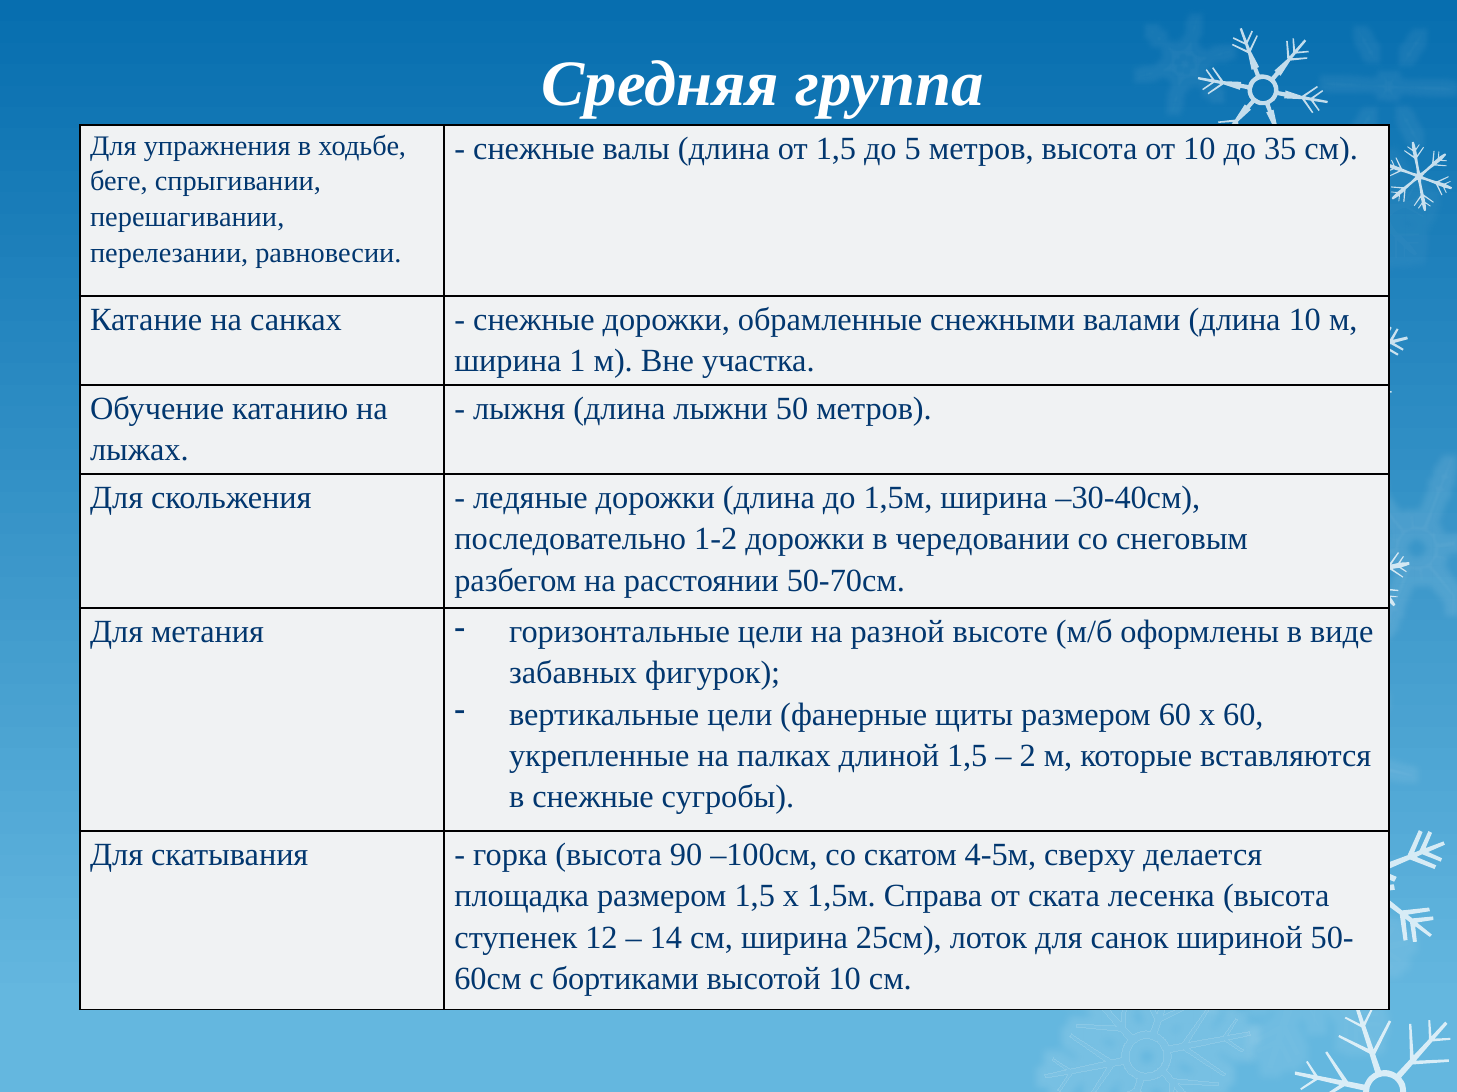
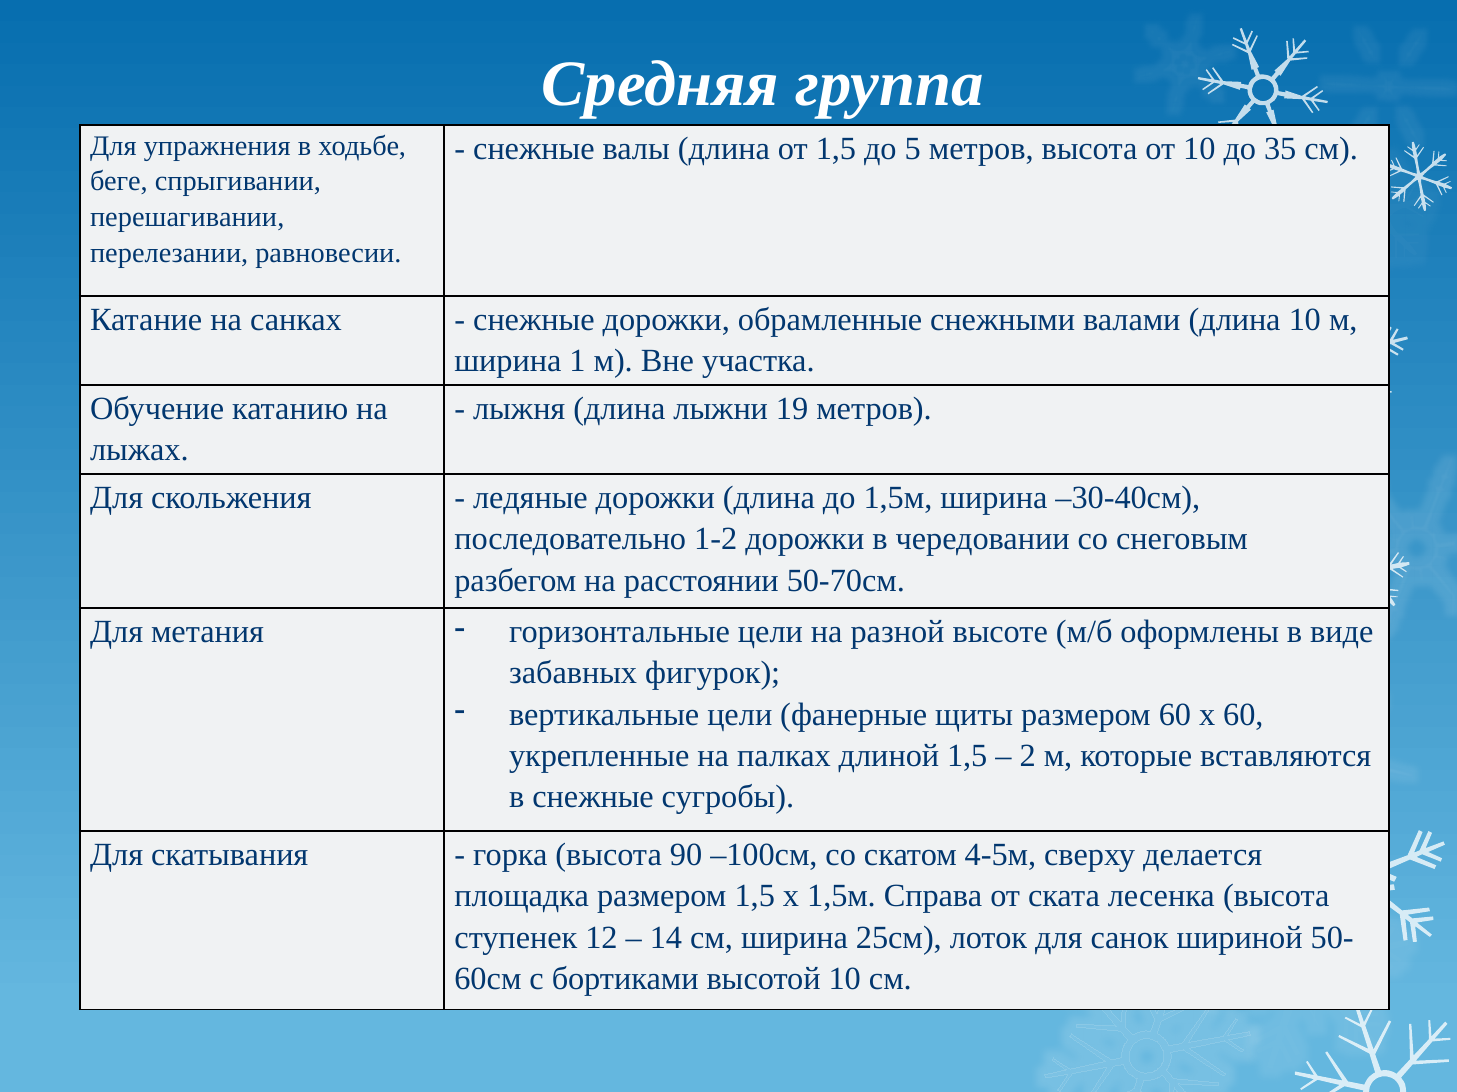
50: 50 -> 19
